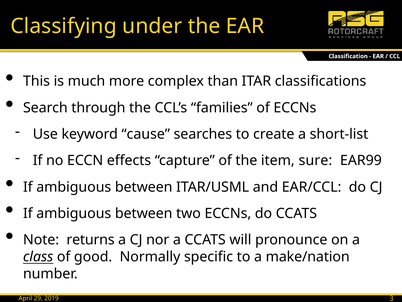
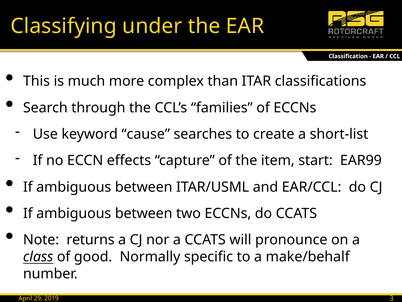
sure: sure -> start
make/nation: make/nation -> make/behalf
